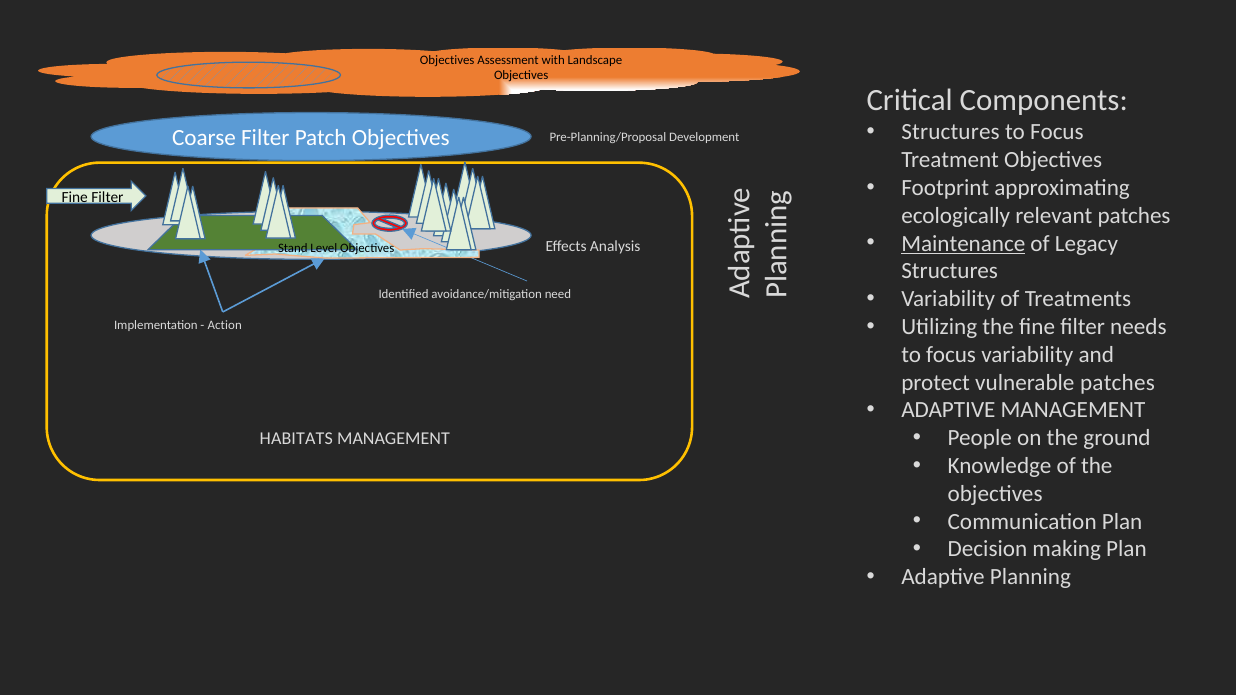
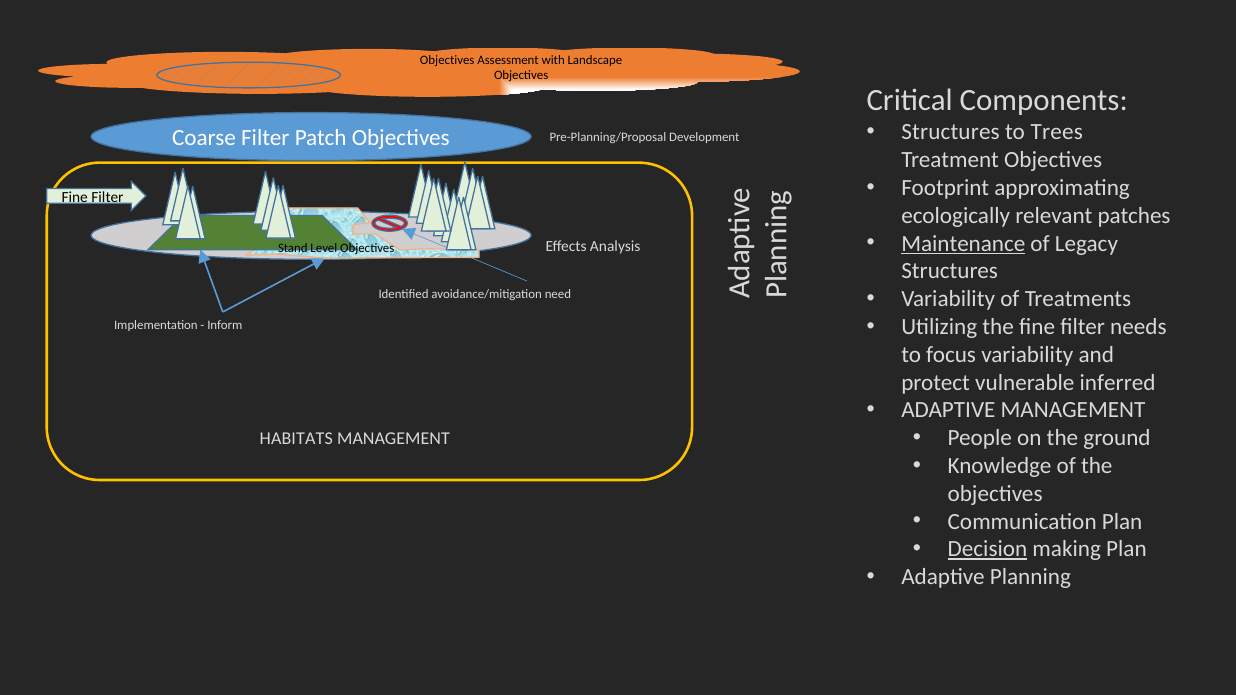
Focus at (1057, 132): Focus -> Trees
Action: Action -> Inform
vulnerable patches: patches -> inferred
Decision underline: none -> present
